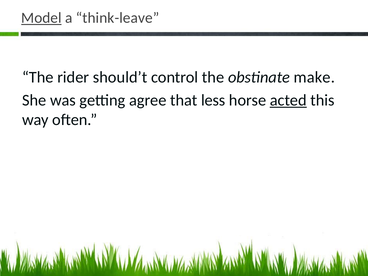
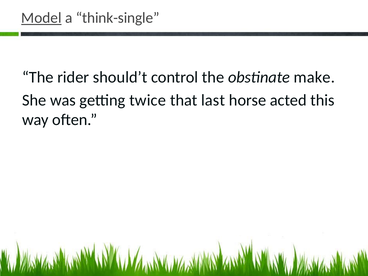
think-leave: think-leave -> think-single
agree: agree -> twice
less: less -> last
acted underline: present -> none
